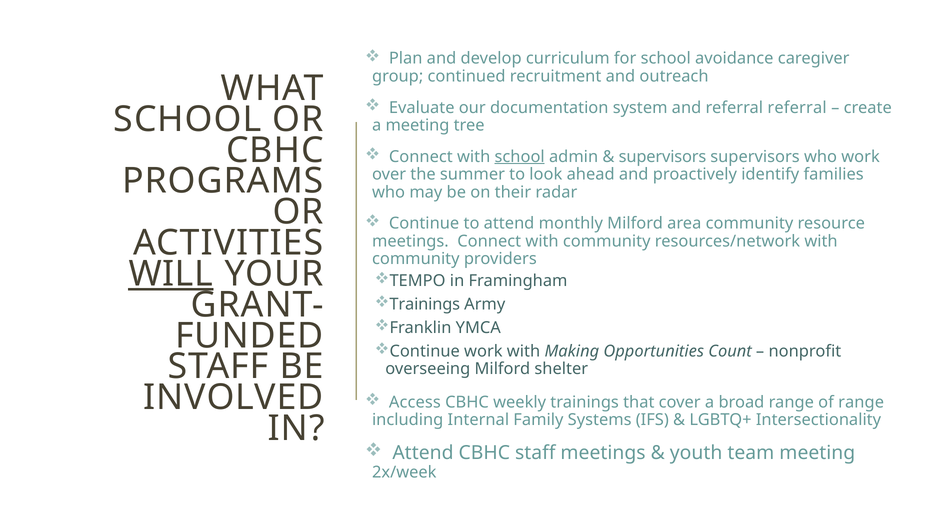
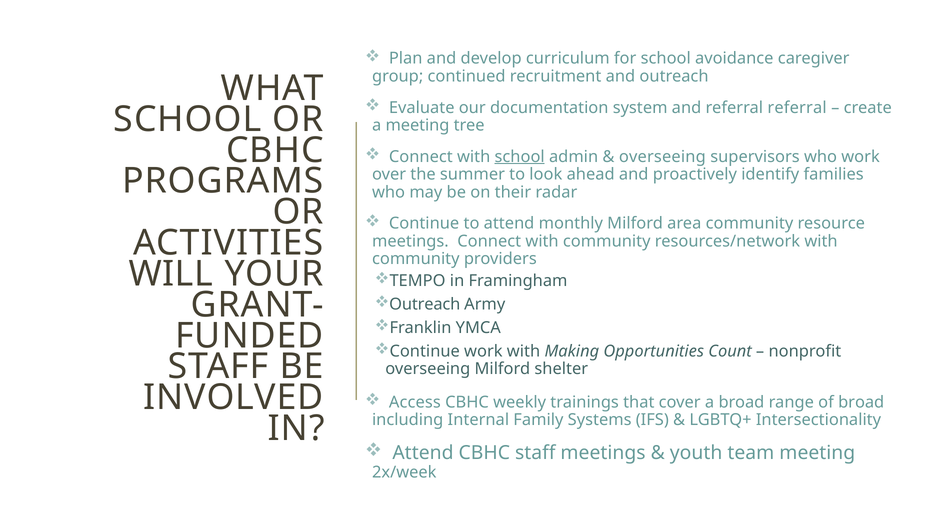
supervisors at (663, 157): supervisors -> overseeing
WILL underline: present -> none
Trainings at (425, 304): Trainings -> Outreach
of range: range -> broad
